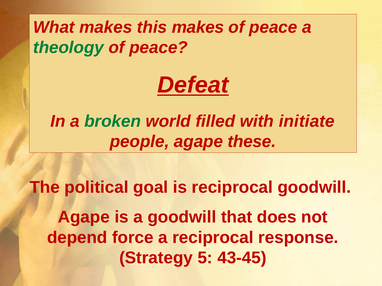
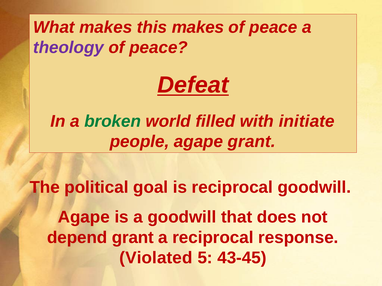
theology colour: green -> purple
agape these: these -> grant
depend force: force -> grant
Strategy: Strategy -> Violated
